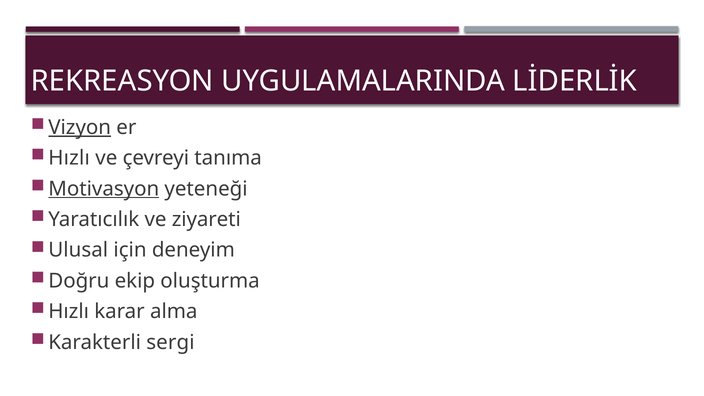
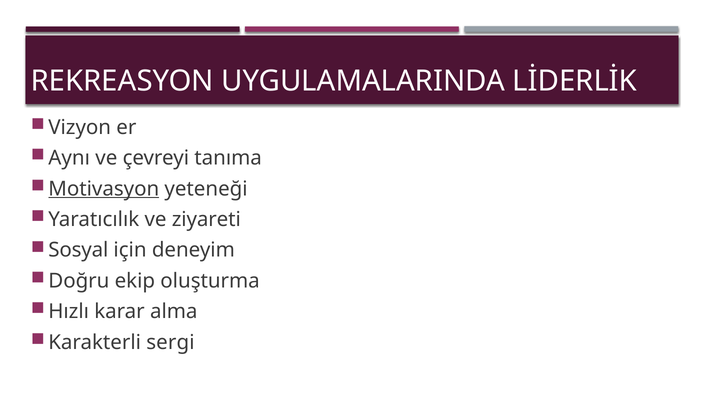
Vizyon underline: present -> none
Hızlı at (69, 158): Hızlı -> Aynı
Ulusal: Ulusal -> Sosyal
